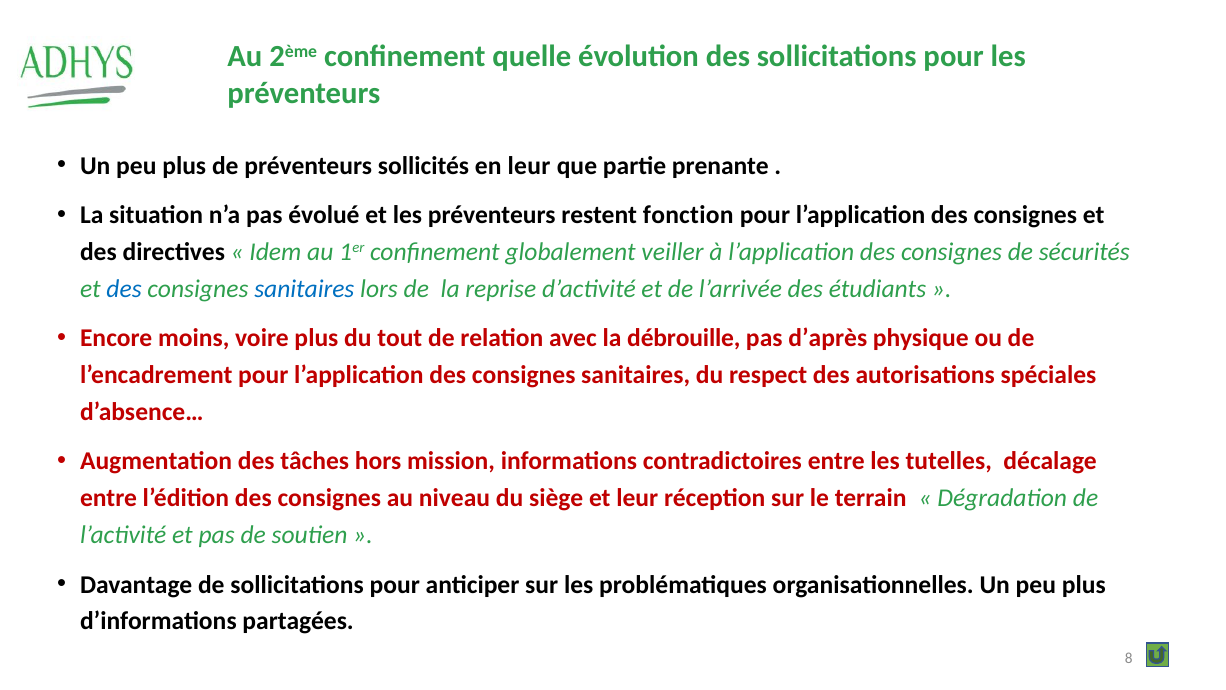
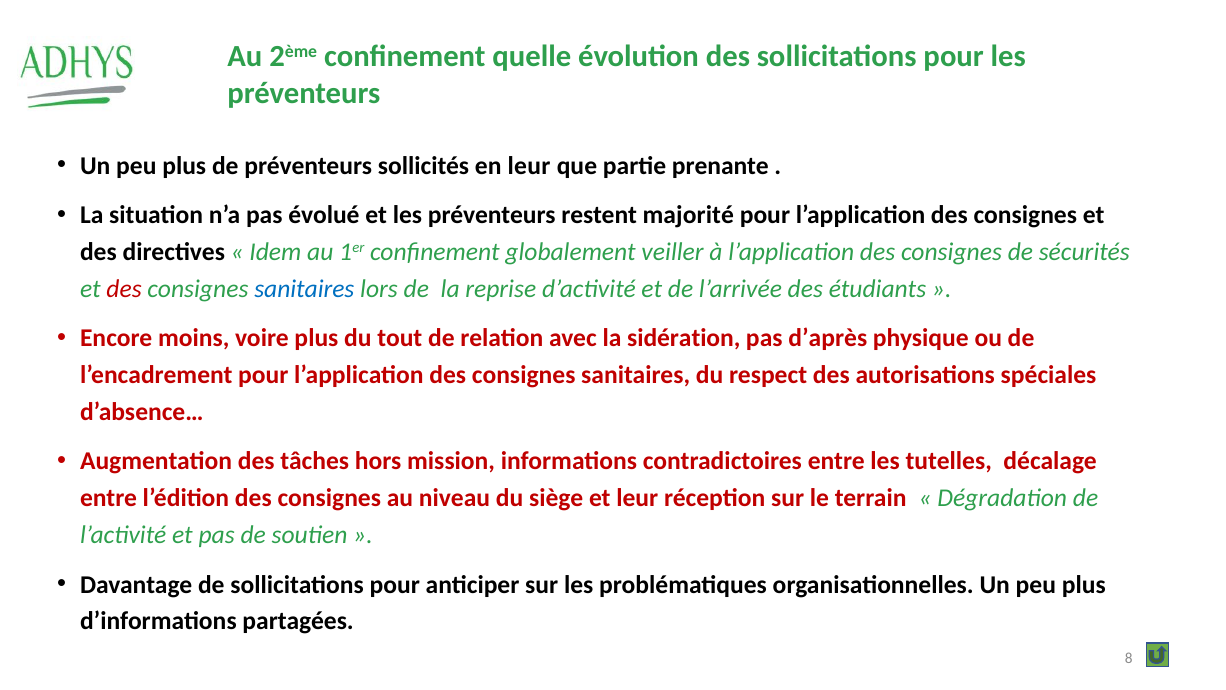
fonction: fonction -> majorité
des at (124, 289) colour: blue -> red
débrouille: débrouille -> sidération
